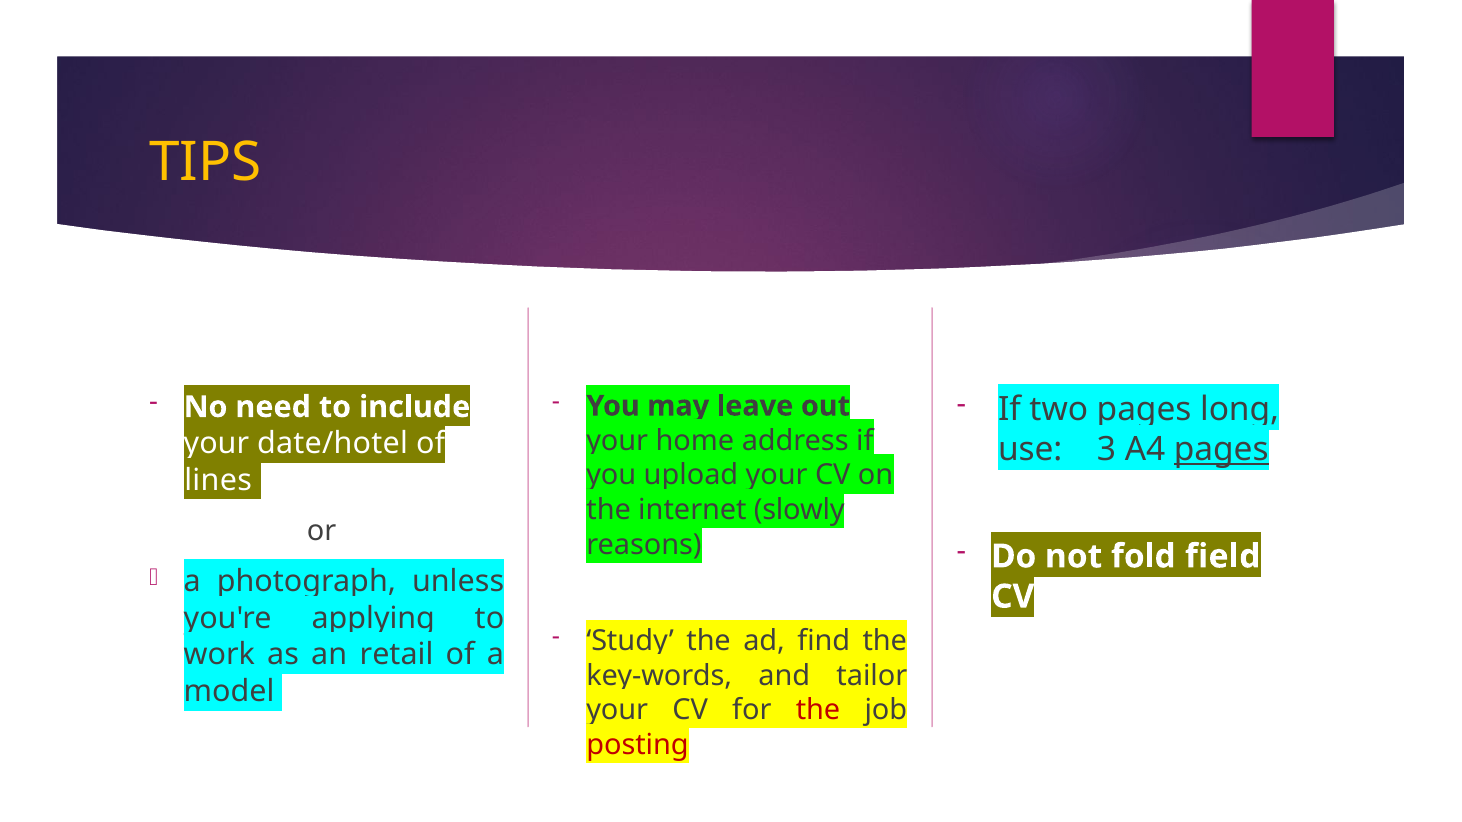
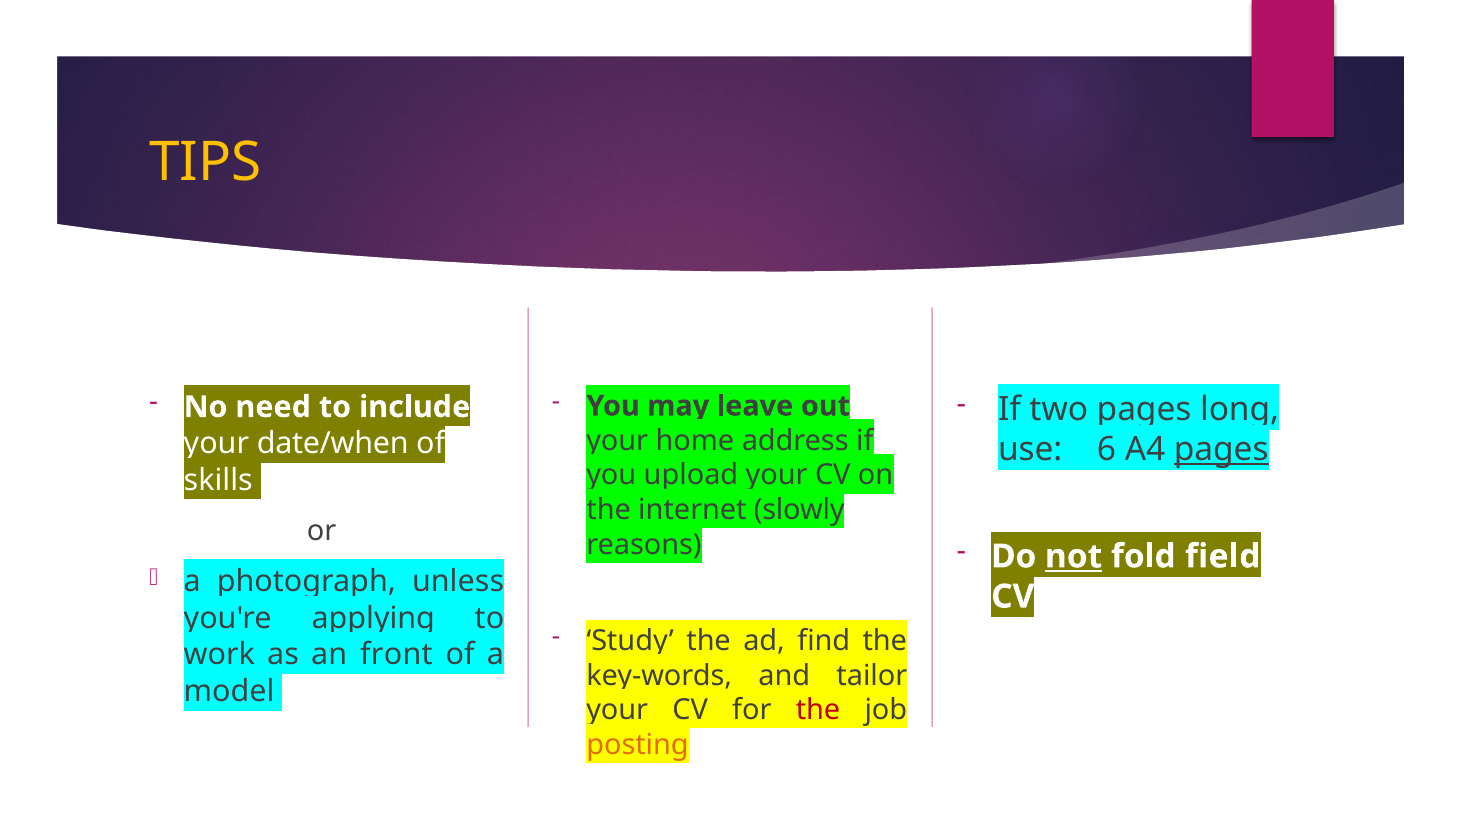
date/hotel: date/hotel -> date/when
3: 3 -> 6
lines: lines -> skills
not underline: none -> present
retail: retail -> front
posting colour: red -> orange
